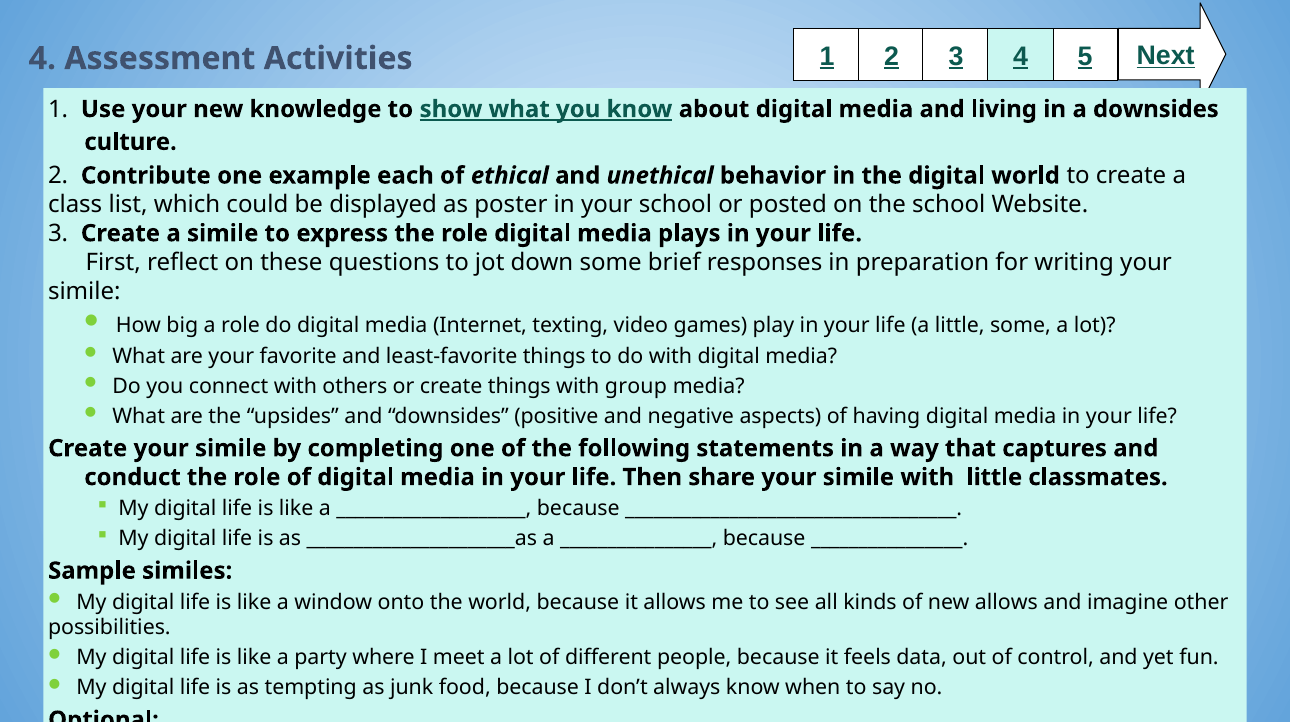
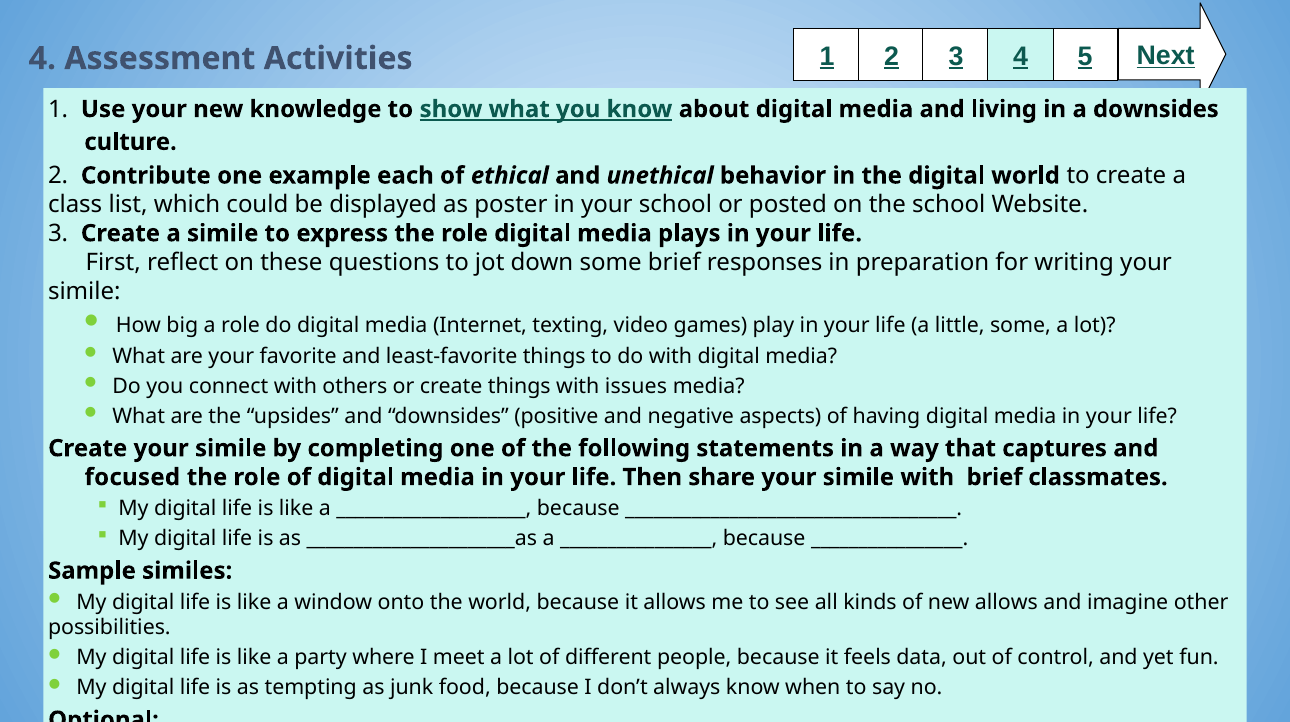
group: group -> issues
conduct: conduct -> focused
with little: little -> brief
